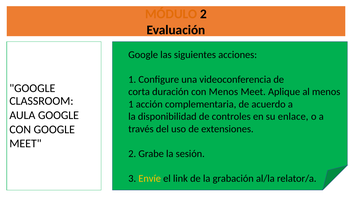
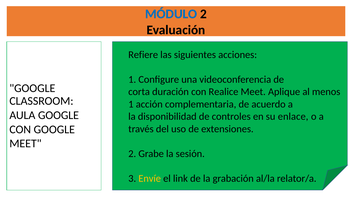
MÓDULO colour: orange -> blue
Google at (143, 55): Google -> Refiere
con Menos: Menos -> Realice
